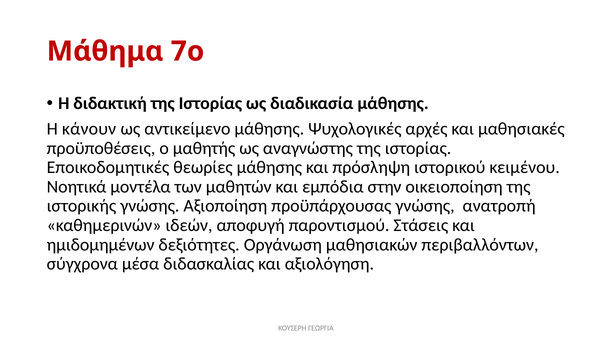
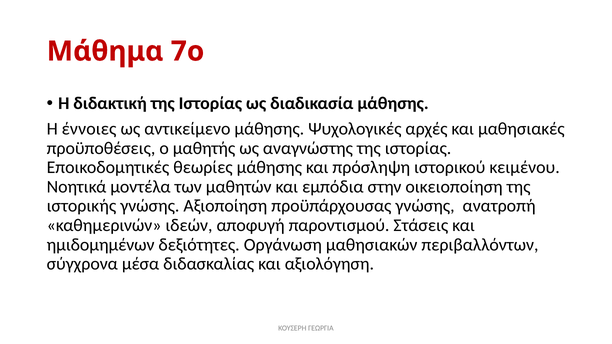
κάνουν: κάνουν -> έννοιες
